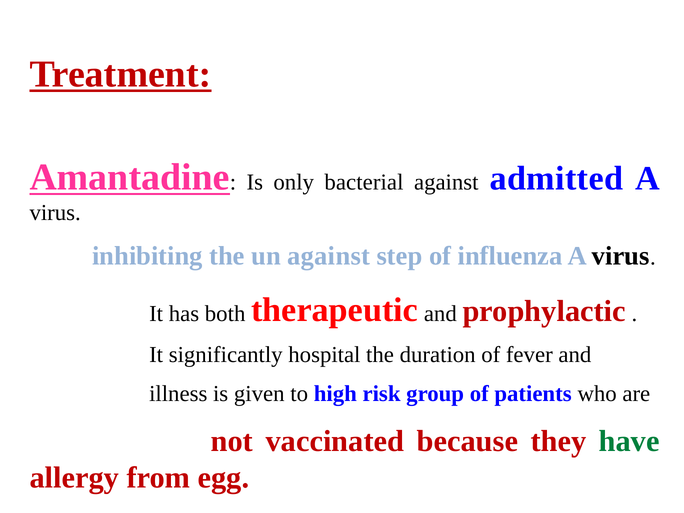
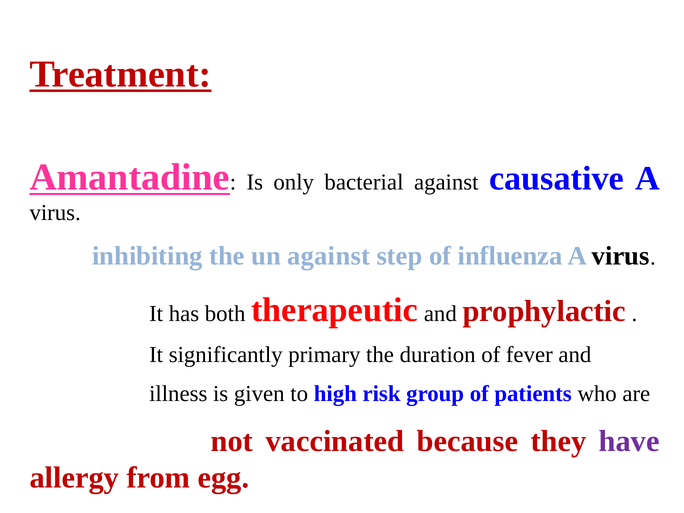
admitted: admitted -> causative
hospital: hospital -> primary
have colour: green -> purple
